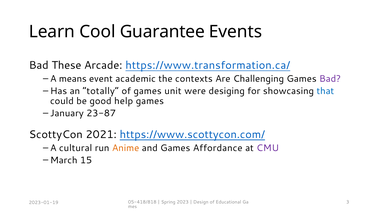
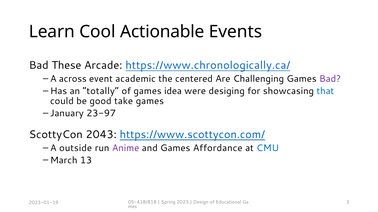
Guarantee: Guarantee -> Actionable
https://www.transformation.ca/: https://www.transformation.ca/ -> https://www.chronologically.ca/
means: means -> across
contexts: contexts -> centered
unit: unit -> idea
help: help -> take
23-87: 23-87 -> 23-97
2021: 2021 -> 2043
cultural: cultural -> outside
Anime colour: orange -> purple
CMU colour: purple -> blue
15: 15 -> 13
